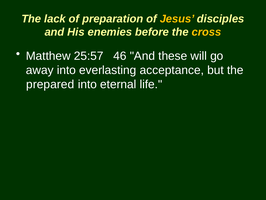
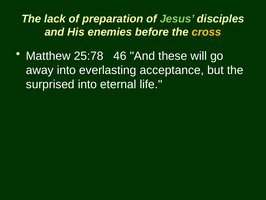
Jesus colour: yellow -> light green
25:57: 25:57 -> 25:78
prepared: prepared -> surprised
